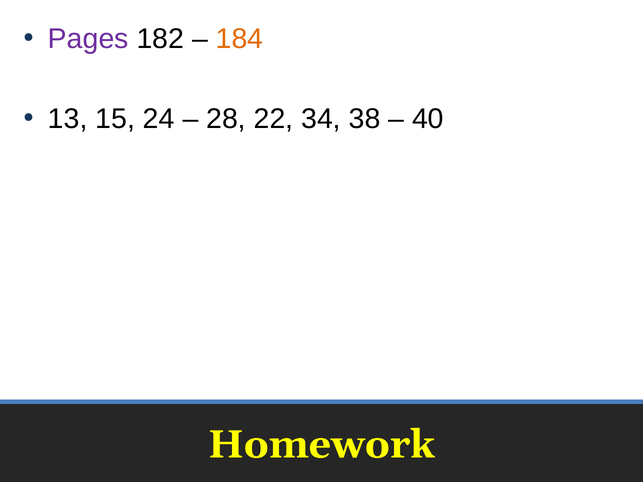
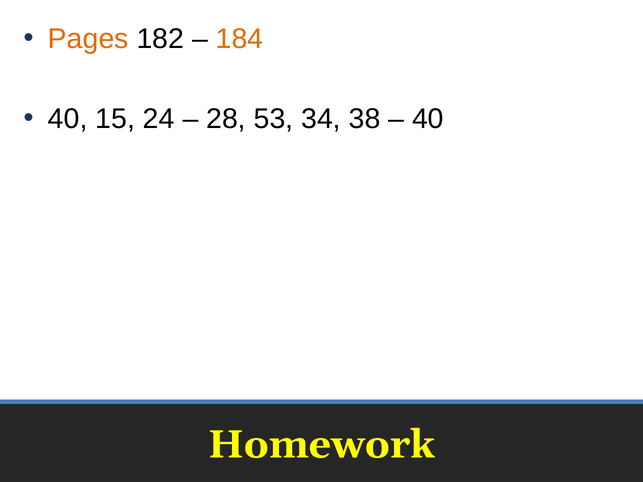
Pages colour: purple -> orange
13 at (68, 119): 13 -> 40
22: 22 -> 53
